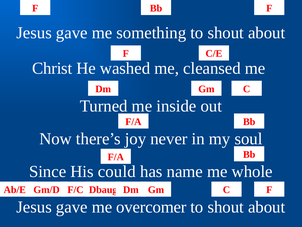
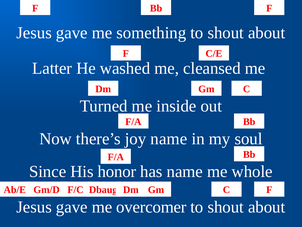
Christ: Christ -> Latter
joy never: never -> name
could: could -> honor
